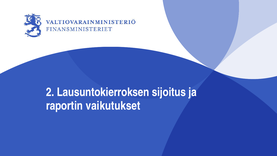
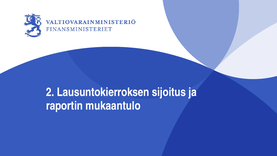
vaikutukset: vaikutukset -> mukaantulo
